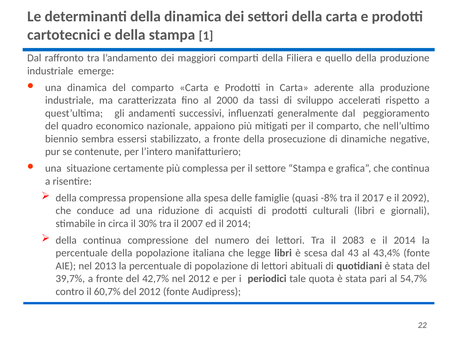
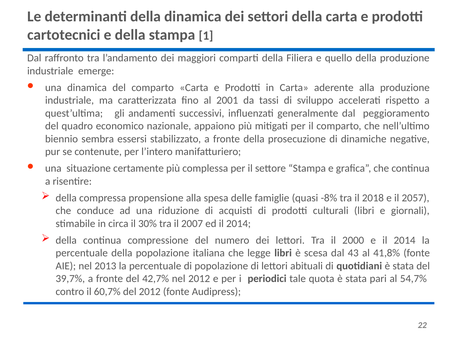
2000: 2000 -> 2001
2017: 2017 -> 2018
2092: 2092 -> 2057
2083: 2083 -> 2000
43,4%: 43,4% -> 41,8%
